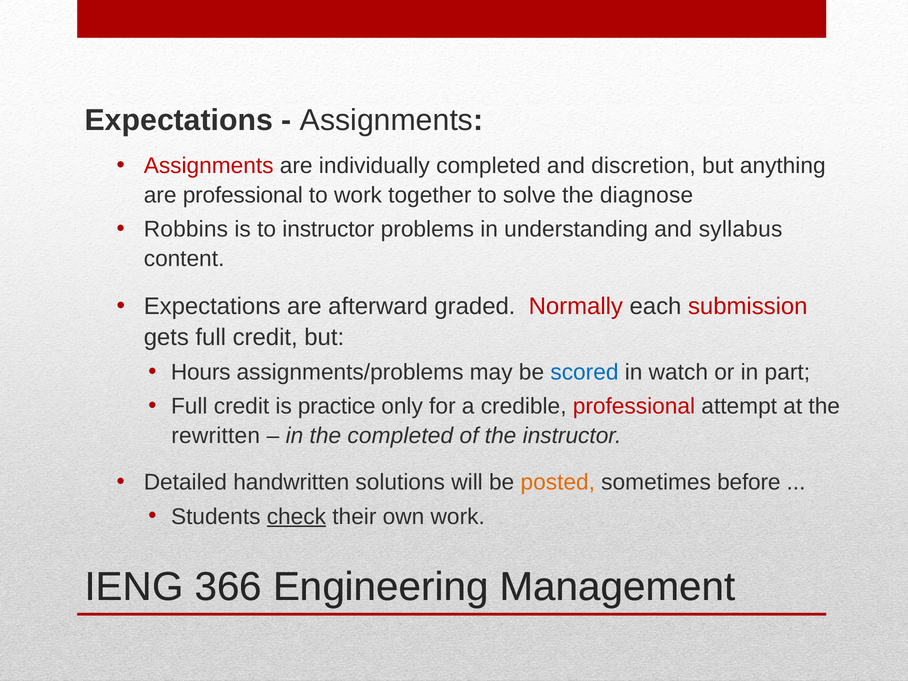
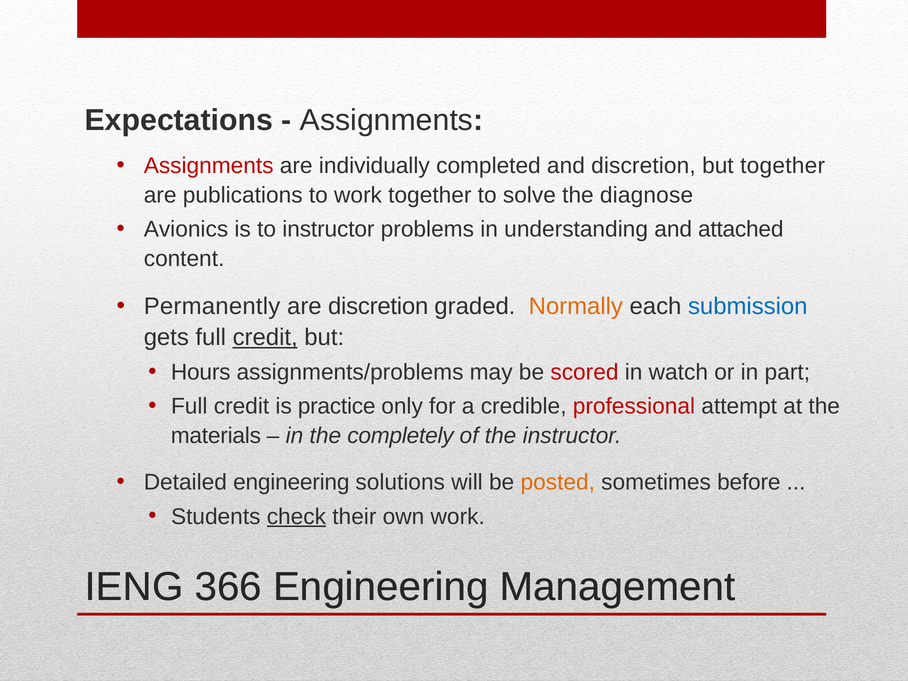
but anything: anything -> together
are professional: professional -> publications
Robbins: Robbins -> Avionics
syllabus: syllabus -> attached
Expectations at (212, 306): Expectations -> Permanently
are afterward: afterward -> discretion
Normally colour: red -> orange
submission colour: red -> blue
credit at (265, 337) underline: none -> present
scored colour: blue -> red
rewritten: rewritten -> materials
the completed: completed -> completely
Detailed handwritten: handwritten -> engineering
